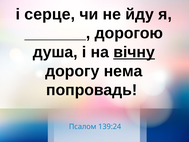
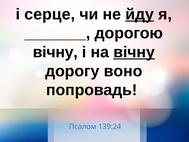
йду underline: none -> present
душа at (55, 52): душа -> вічну
нема: нема -> воно
